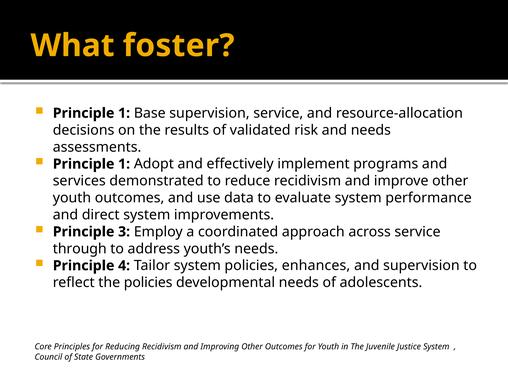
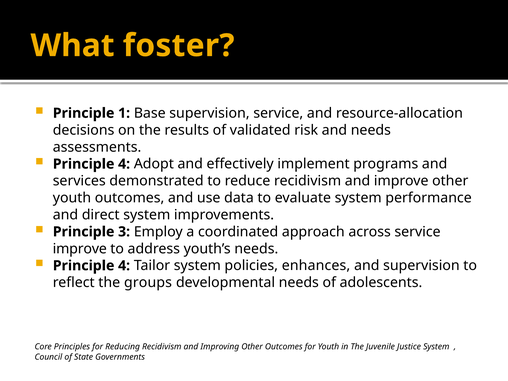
1 at (124, 164): 1 -> 4
through at (80, 249): through -> improve
the policies: policies -> groups
